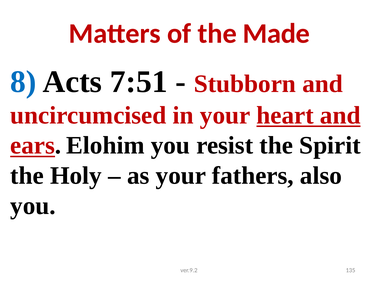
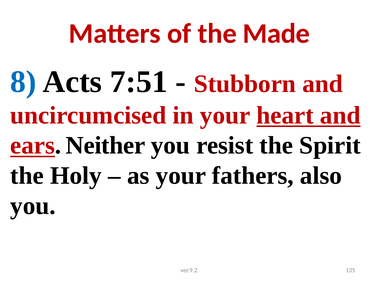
Elohim: Elohim -> Neither
